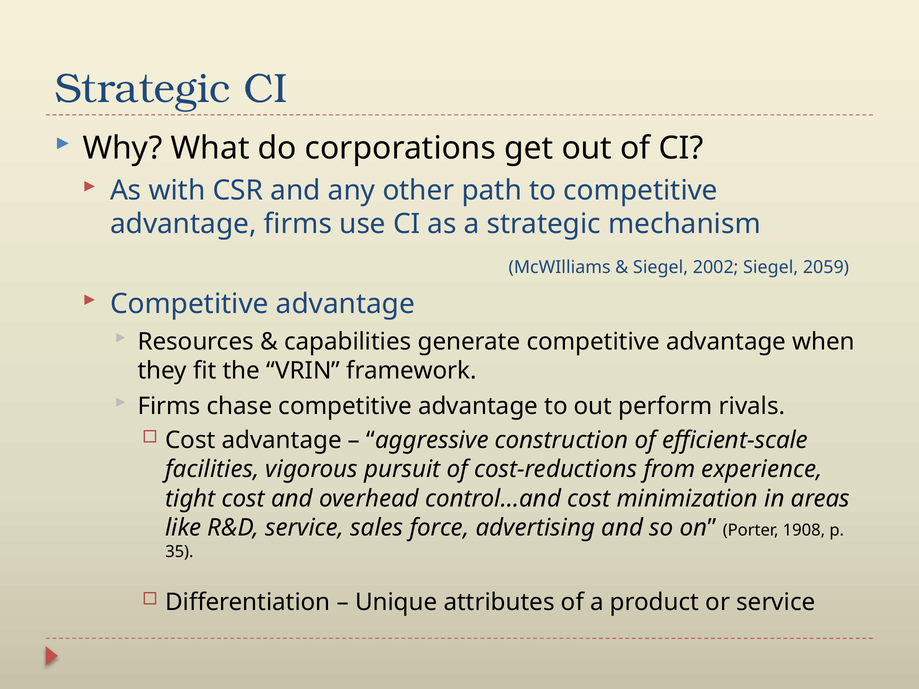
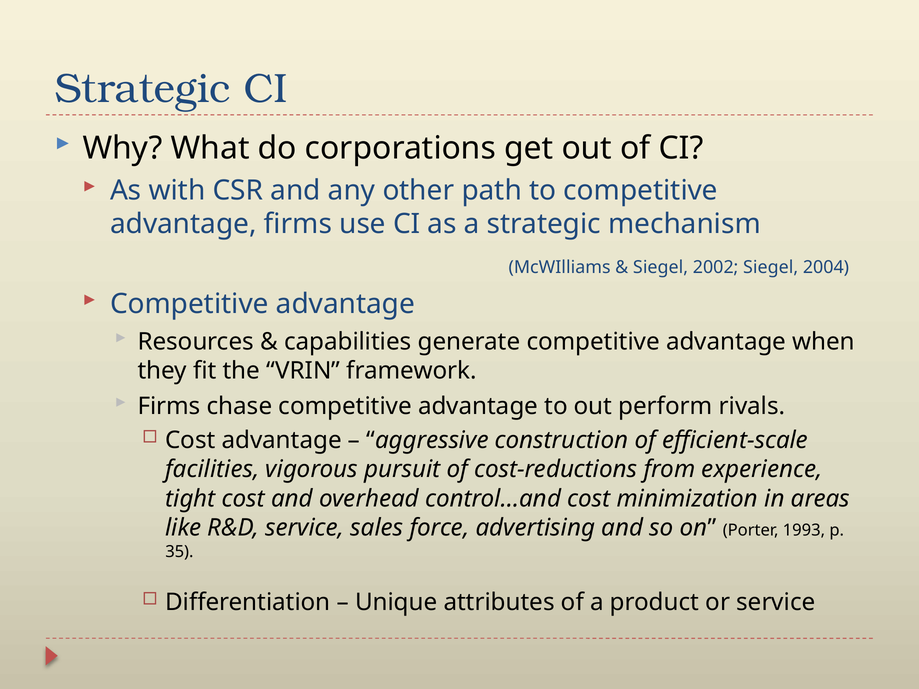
2059: 2059 -> 2004
1908: 1908 -> 1993
